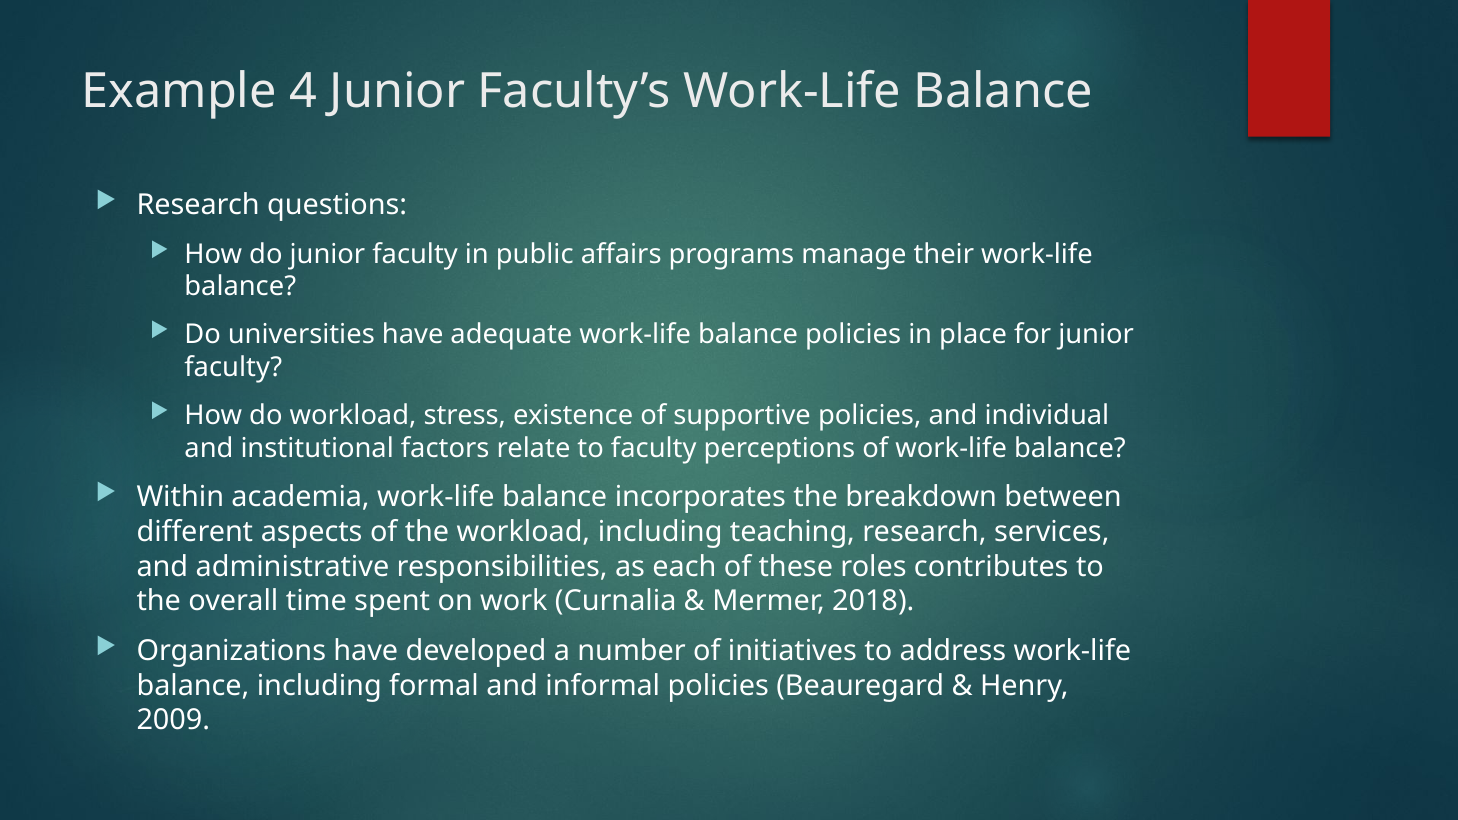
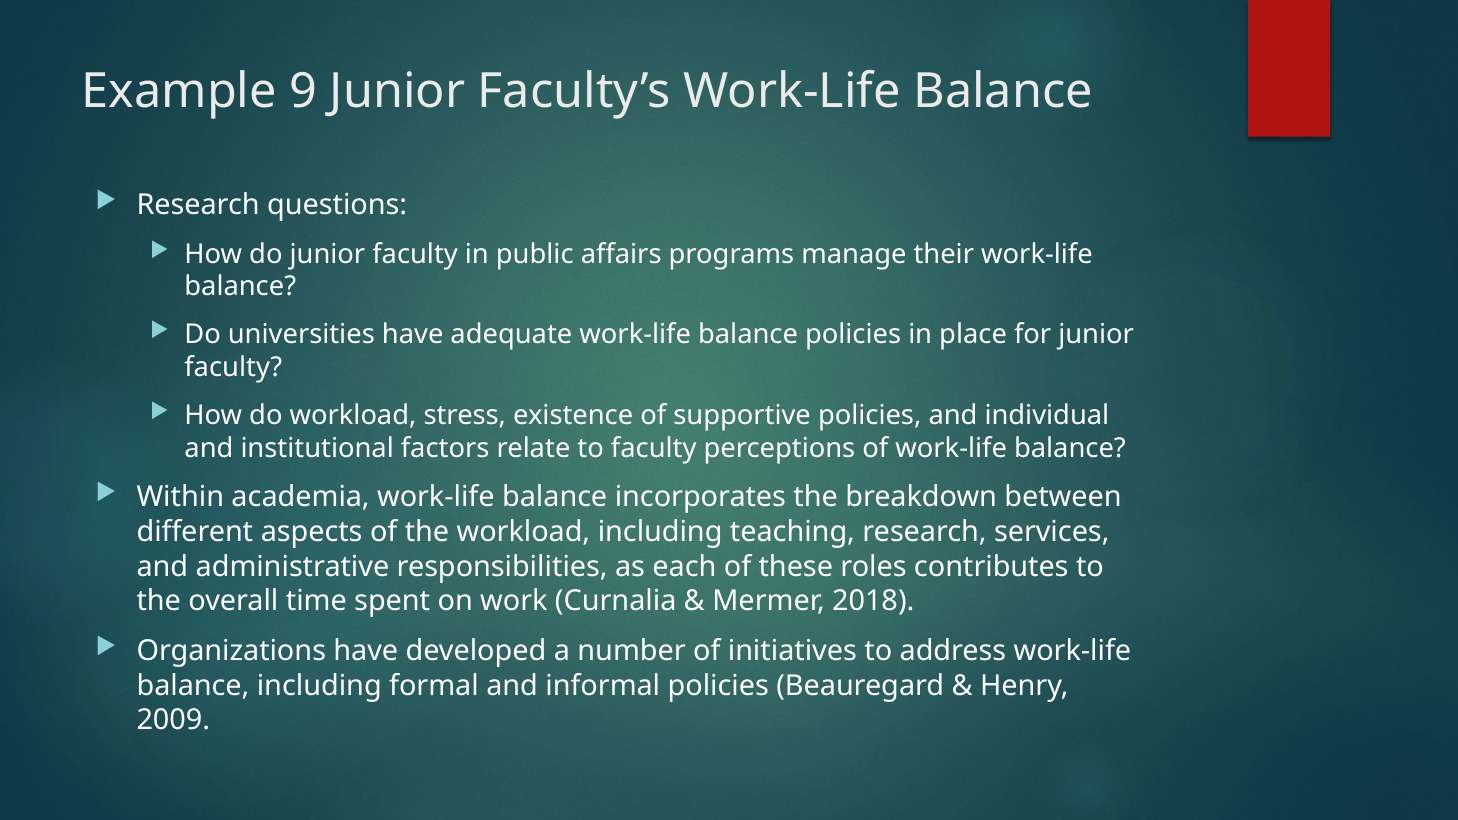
4: 4 -> 9
